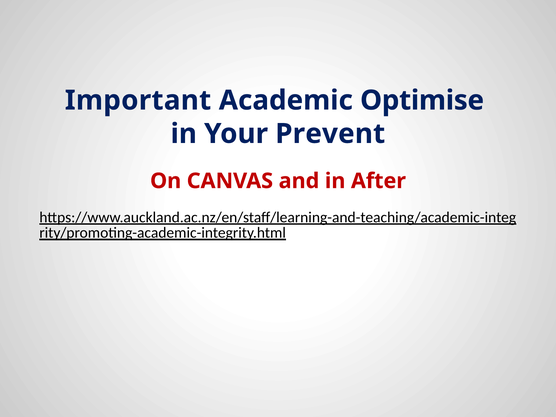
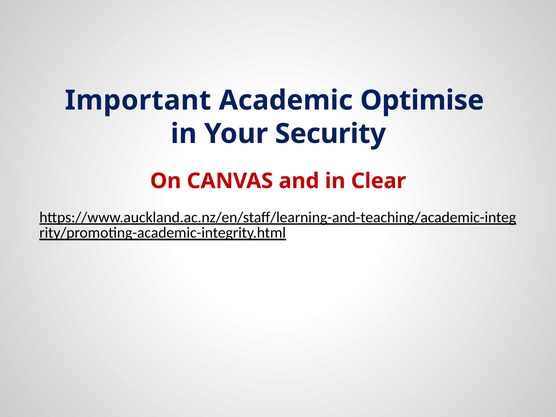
Prevent: Prevent -> Security
After: After -> Clear
